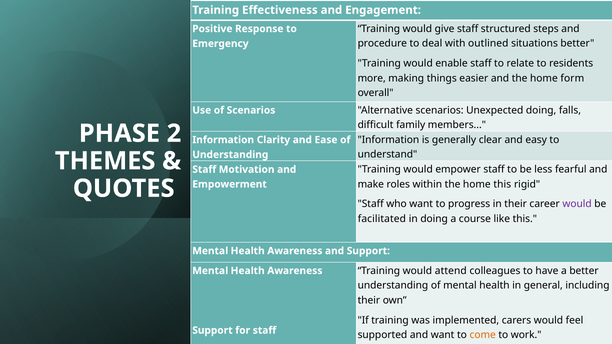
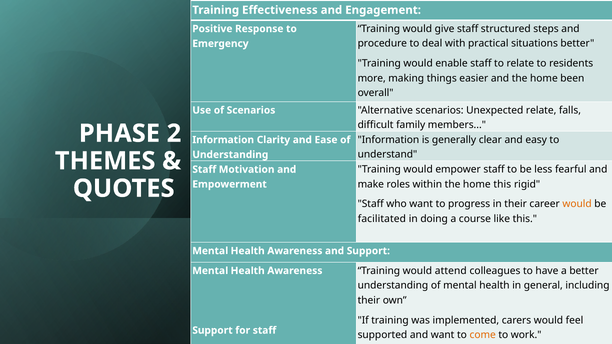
outlined: outlined -> practical
form: form -> been
Unexpected doing: doing -> relate
would at (577, 204) colour: purple -> orange
